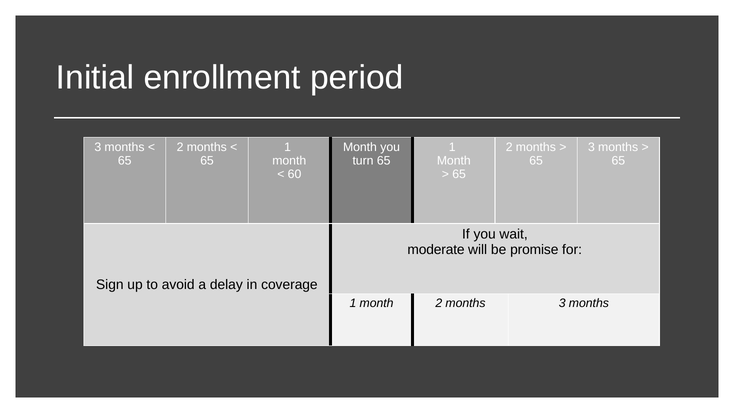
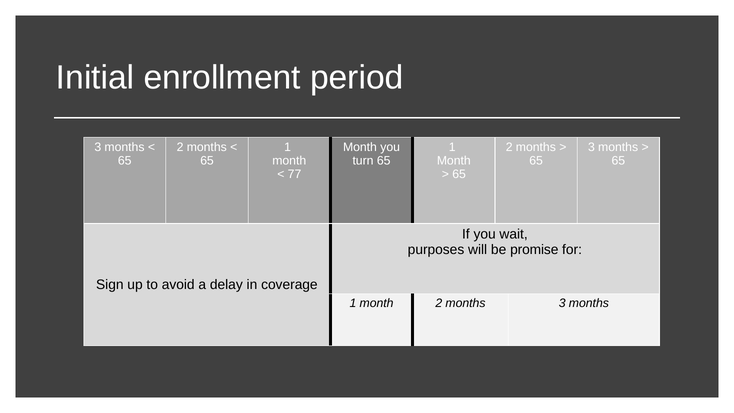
60: 60 -> 77
moderate: moderate -> purposes
